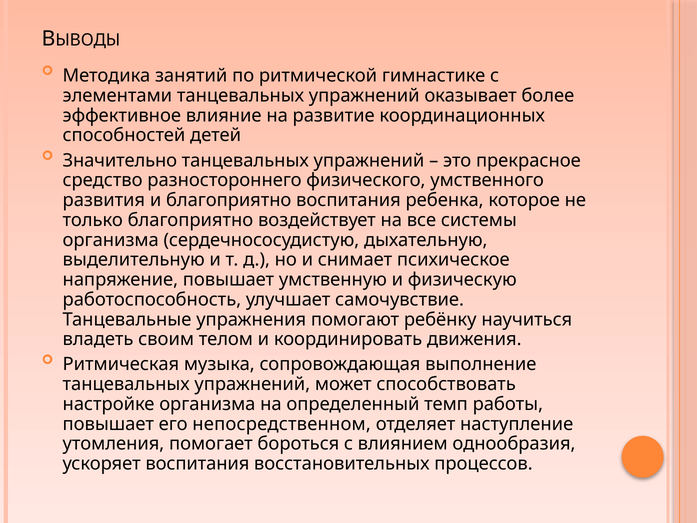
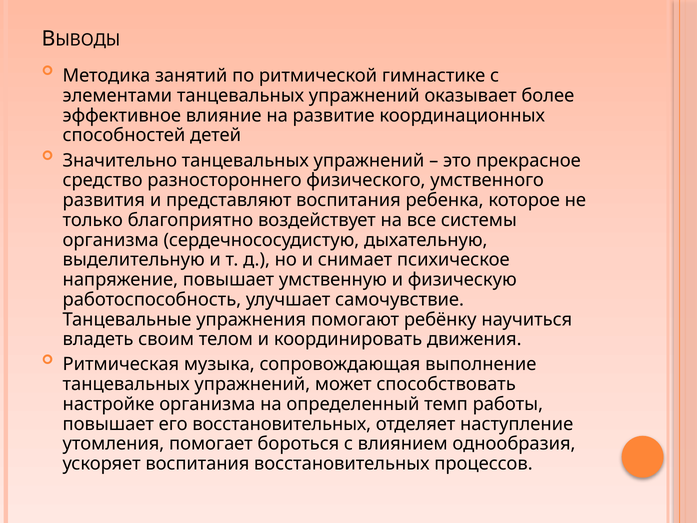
и благоприятно: благоприятно -> представляют
его непосредственном: непосредственном -> восстановительных
